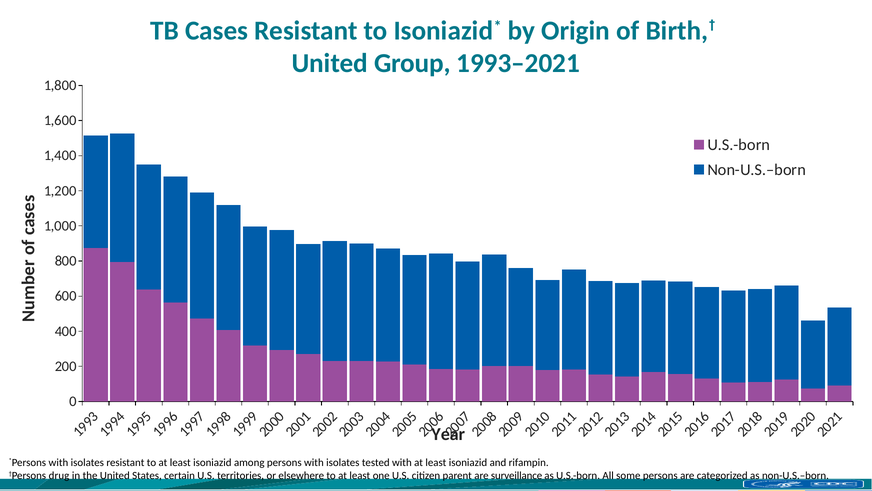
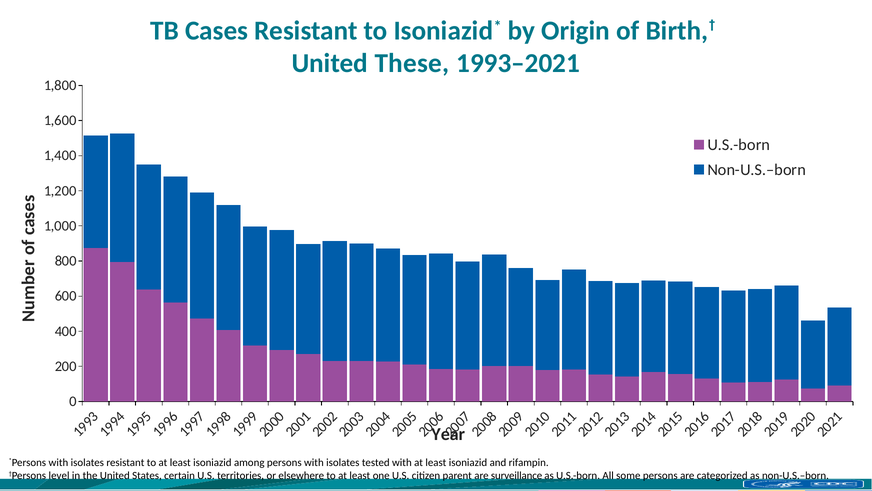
Group: Group -> These
drug: drug -> level
